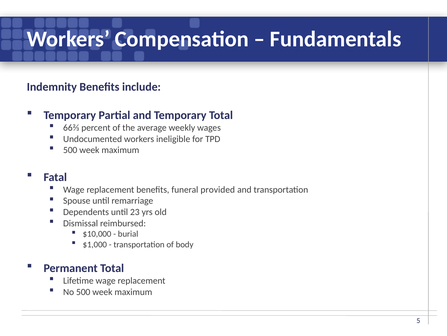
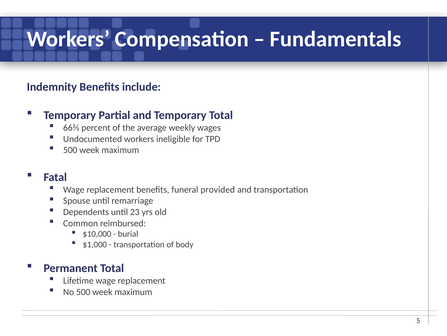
Dismissal: Dismissal -> Common
